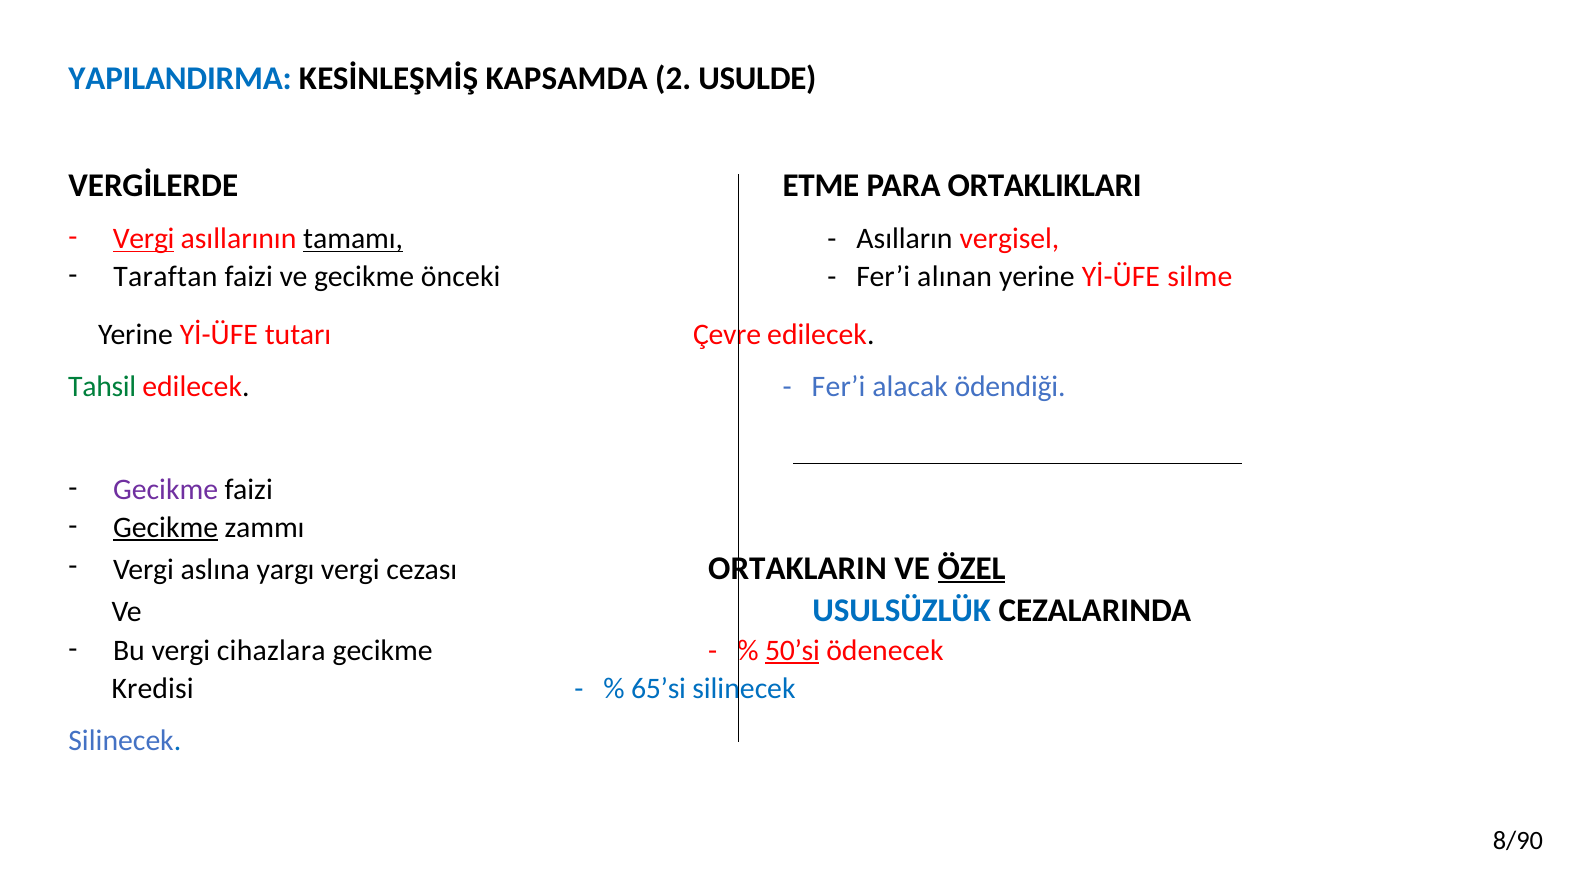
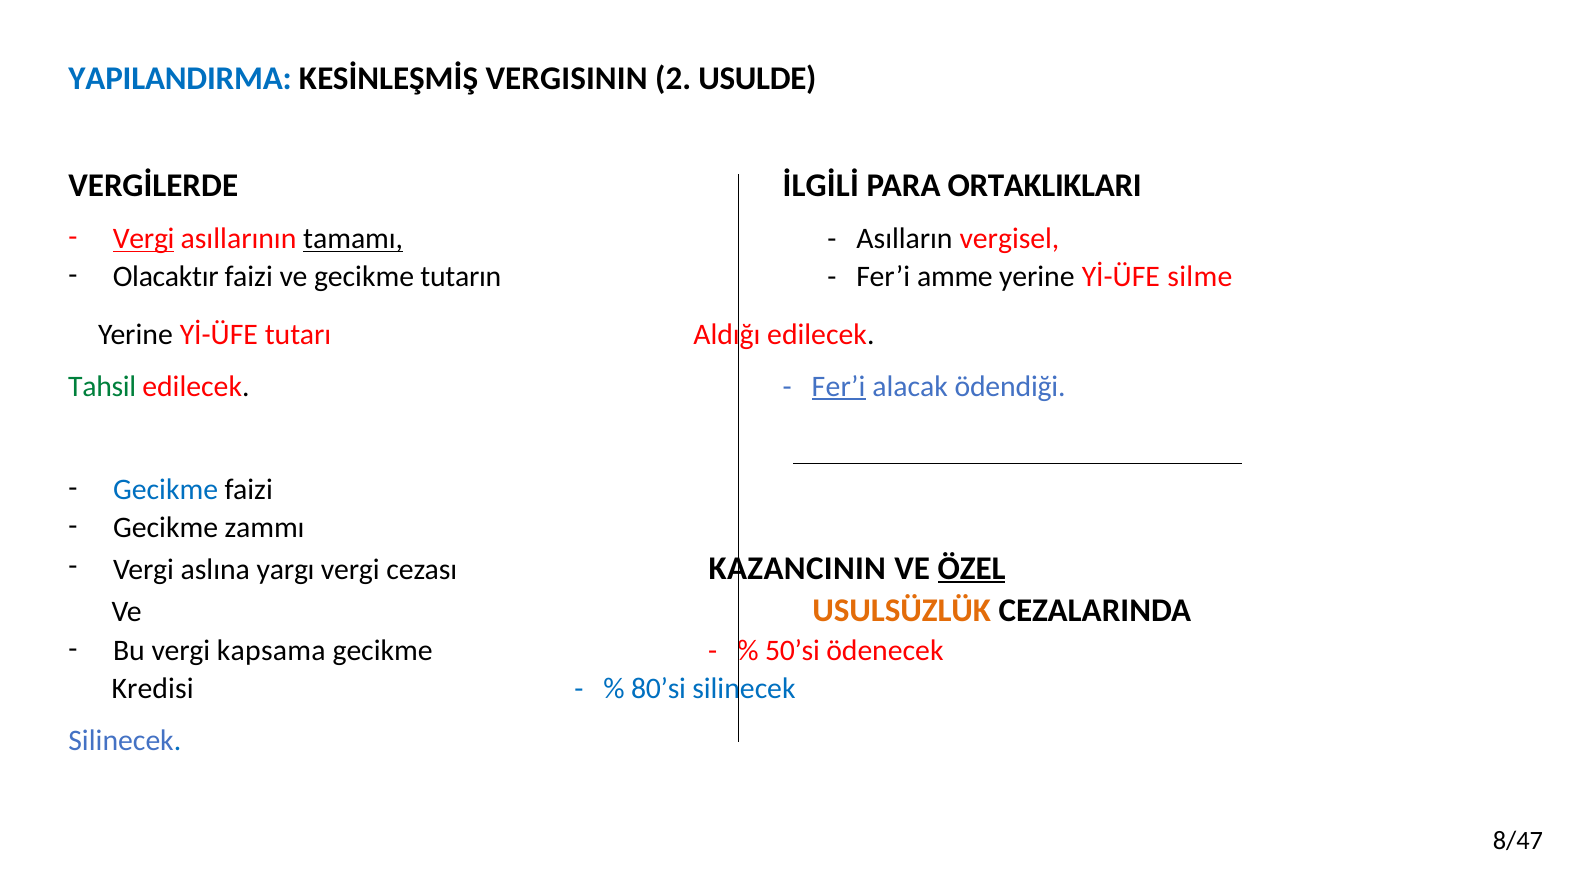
KAPSAMDA: KAPSAMDA -> VERGISININ
ETME: ETME -> İLGİLİ
Taraftan: Taraftan -> Olacaktır
önceki: önceki -> tutarın
alınan: alınan -> amme
Çevre: Çevre -> Aldığı
Fer’i at (839, 386) underline: none -> present
Gecikme at (166, 489) colour: purple -> blue
Gecikme at (166, 527) underline: present -> none
ORTAKLARIN: ORTAKLARIN -> KAZANCININ
USULSÜZLÜK colour: blue -> orange
cihazlara: cihazlara -> kapsama
50’si underline: present -> none
65’si: 65’si -> 80’si
8/90: 8/90 -> 8/47
